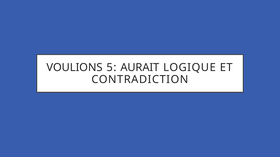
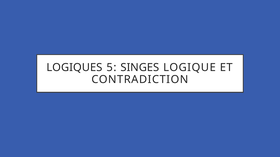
VOULIONS: VOULIONS -> LOGIQUES
AURAIT: AURAIT -> SINGES
